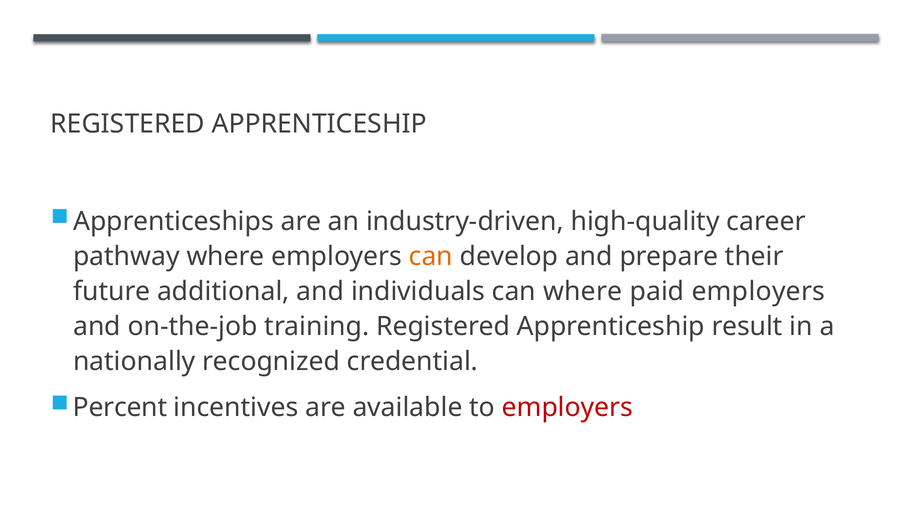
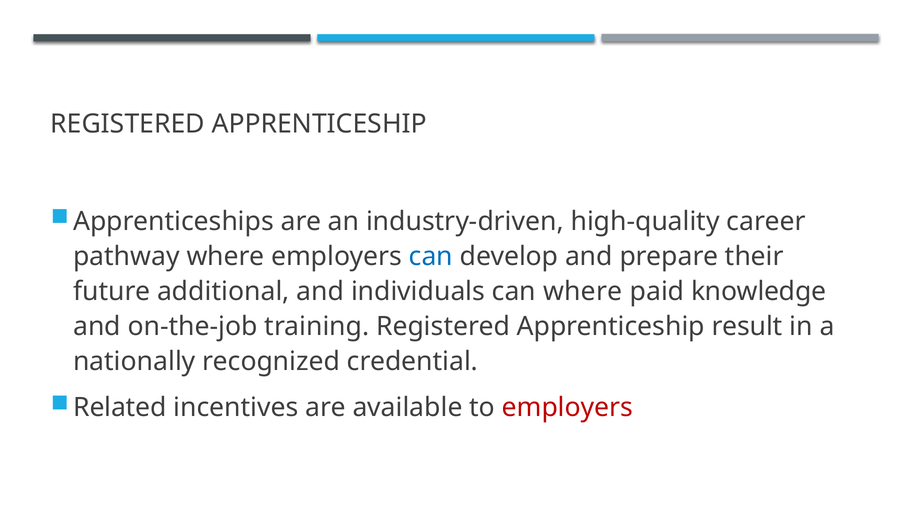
can at (431, 256) colour: orange -> blue
paid employers: employers -> knowledge
Percent: Percent -> Related
